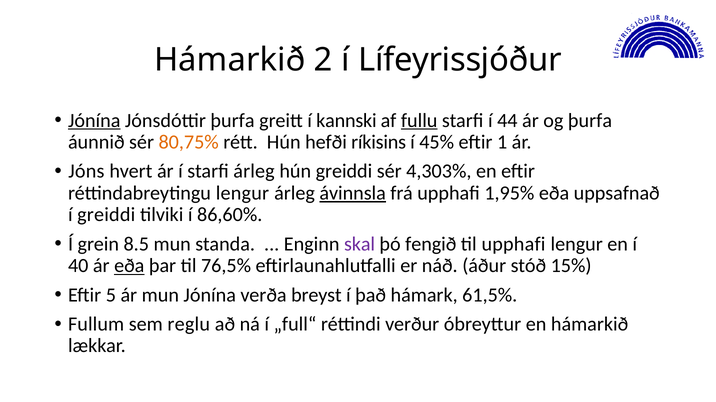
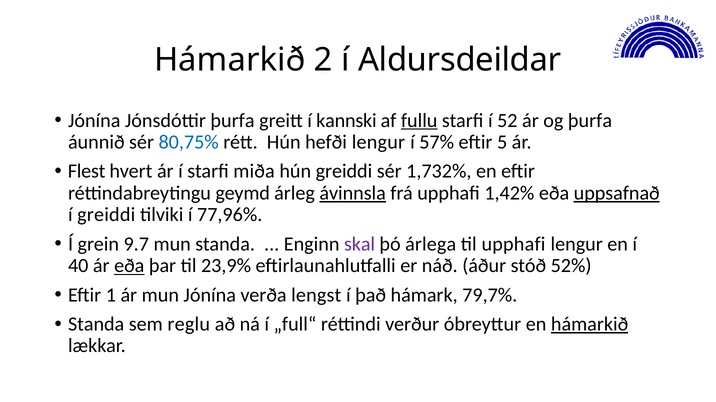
Lífeyrissjóður: Lífeyrissjóður -> Aldursdeildar
Jónína at (94, 121) underline: present -> none
44: 44 -> 52
80,75% colour: orange -> blue
hefði ríkisins: ríkisins -> lengur
45%: 45% -> 57%
1: 1 -> 5
Jóns: Jóns -> Flest
starfi árleg: árleg -> miða
4,303%: 4,303% -> 1,732%
réttindabreytingu lengur: lengur -> geymd
1,95%: 1,95% -> 1,42%
uppsafnað underline: none -> present
86,60%: 86,60% -> 77,96%
8.5: 8.5 -> 9.7
fengið: fengið -> árlega
76,5%: 76,5% -> 23,9%
15%: 15% -> 52%
5: 5 -> 1
breyst: breyst -> lengst
61,5%: 61,5% -> 79,7%
Fullum at (96, 325): Fullum -> Standa
hámarkið at (590, 325) underline: none -> present
